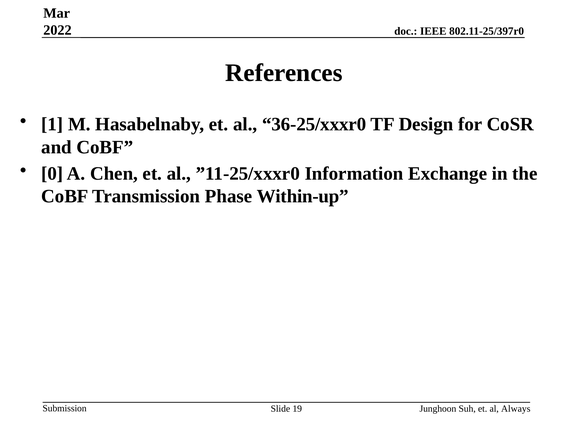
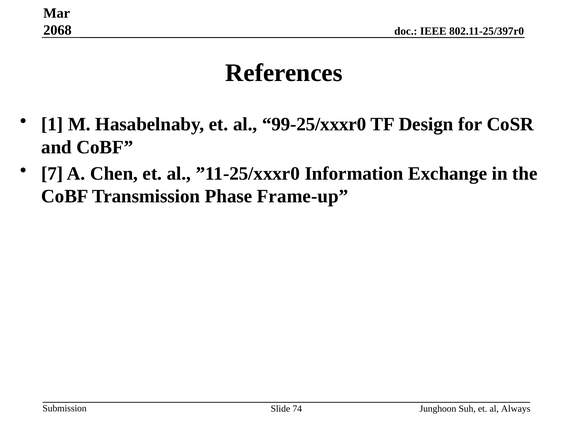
2022: 2022 -> 2068
36-25/xxxr0: 36-25/xxxr0 -> 99-25/xxxr0
0: 0 -> 7
Within-up: Within-up -> Frame-up
19: 19 -> 74
